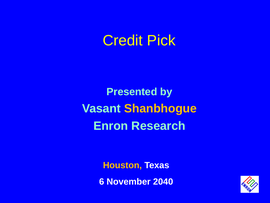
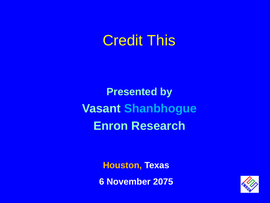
Pick: Pick -> This
Shanbhogue colour: yellow -> light blue
2040: 2040 -> 2075
